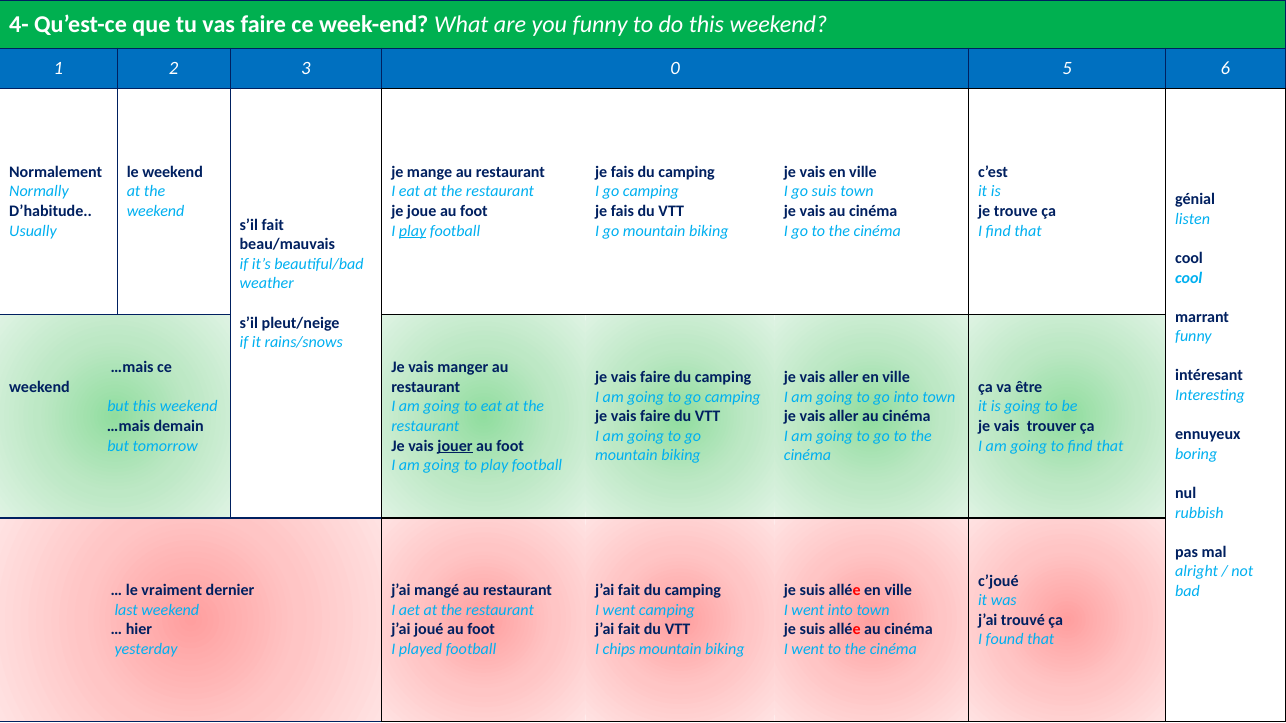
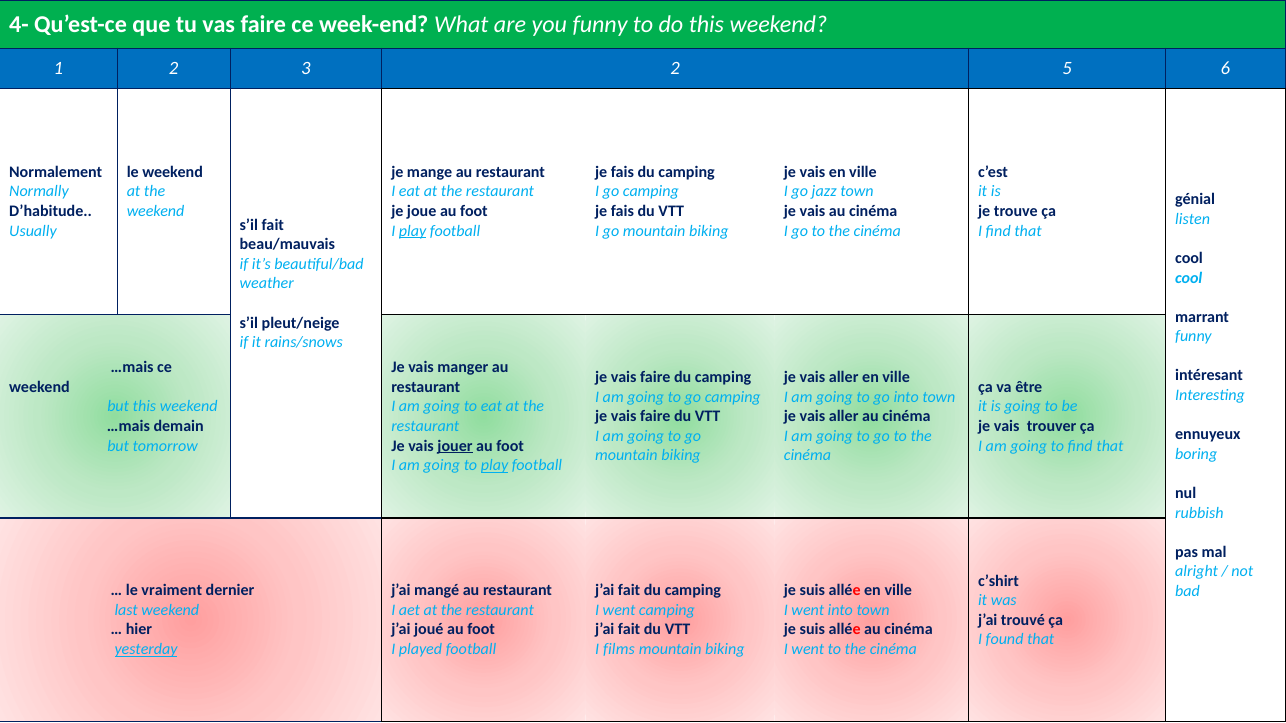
3 0: 0 -> 2
go suis: suis -> jazz
play at (495, 466) underline: none -> present
c’joué: c’joué -> c’shirt
yesterday underline: none -> present
chips: chips -> films
